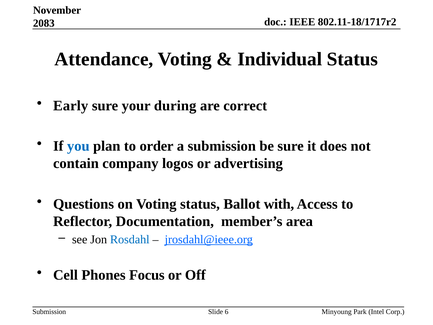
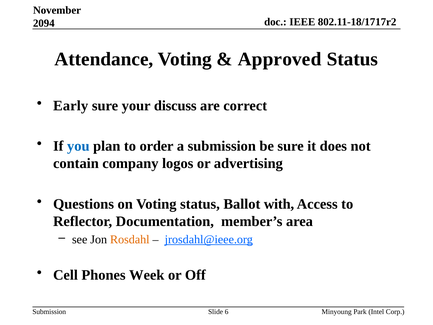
2083: 2083 -> 2094
Individual: Individual -> Approved
during: during -> discuss
Rosdahl colour: blue -> orange
Focus: Focus -> Week
